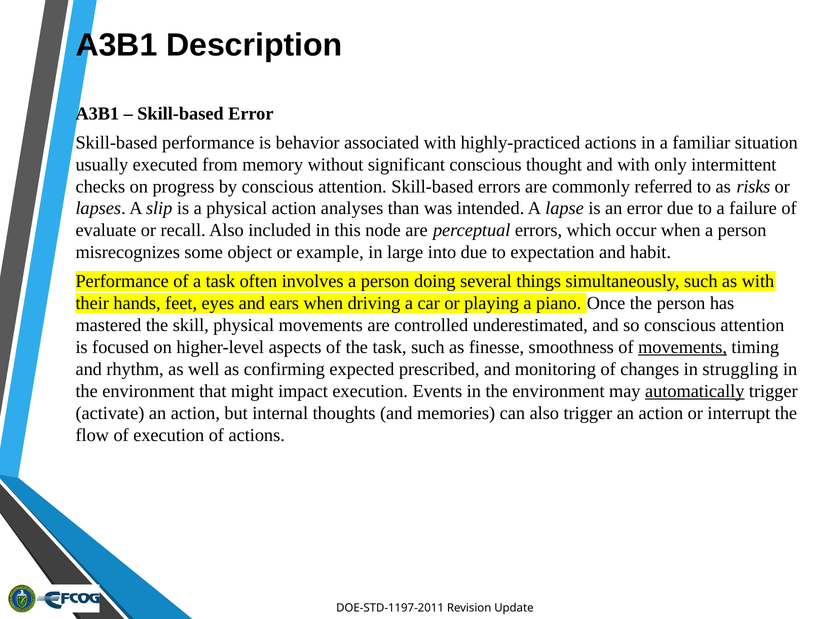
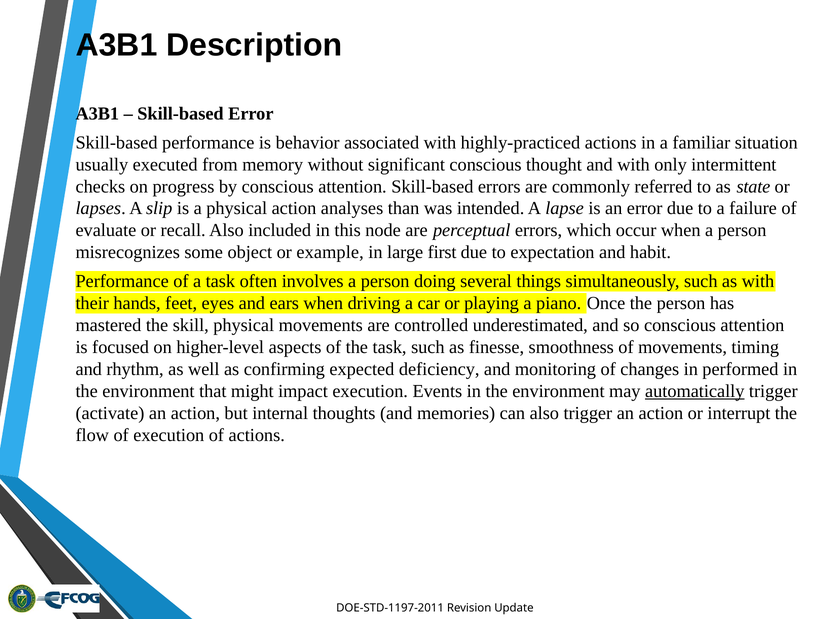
risks: risks -> state
into: into -> first
movements at (683, 347) underline: present -> none
prescribed: prescribed -> deficiency
struggling: struggling -> performed
